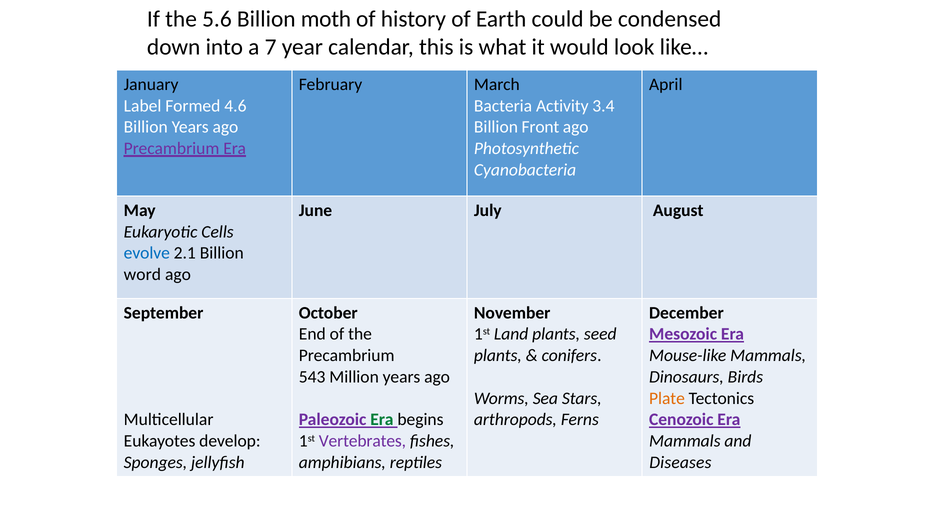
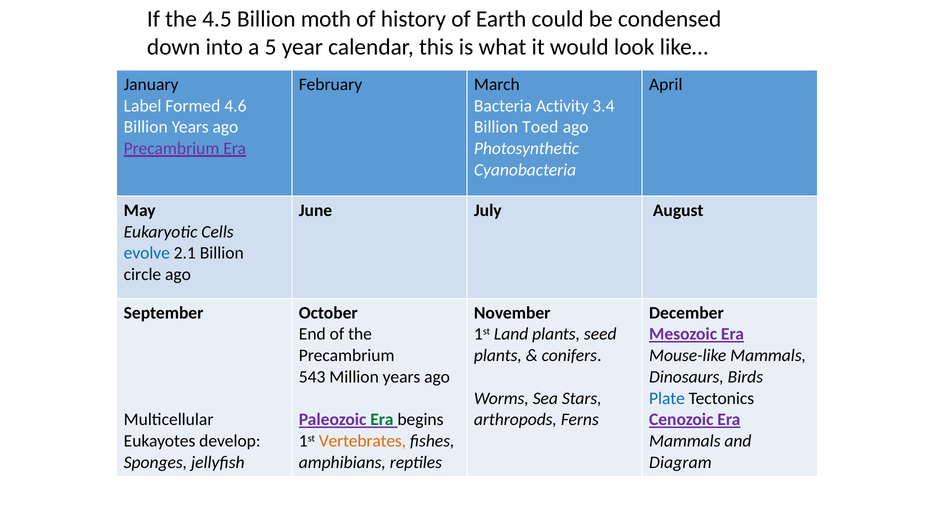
5.6: 5.6 -> 4.5
7: 7 -> 5
Front: Front -> Toed
word: word -> circle
Plate colour: orange -> blue
Vertebrates colour: purple -> orange
Diseases: Diseases -> Diagram
